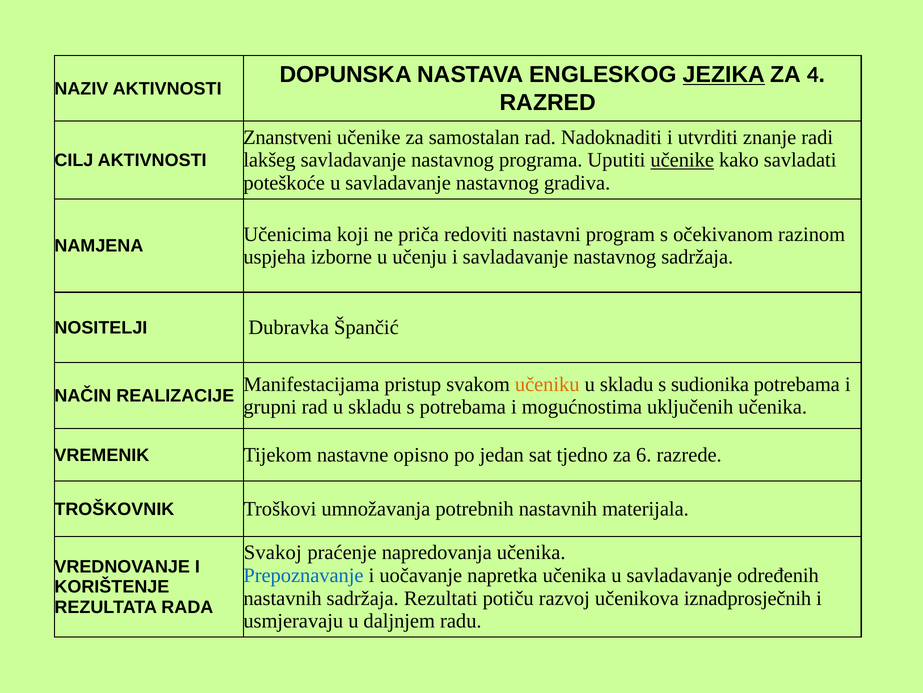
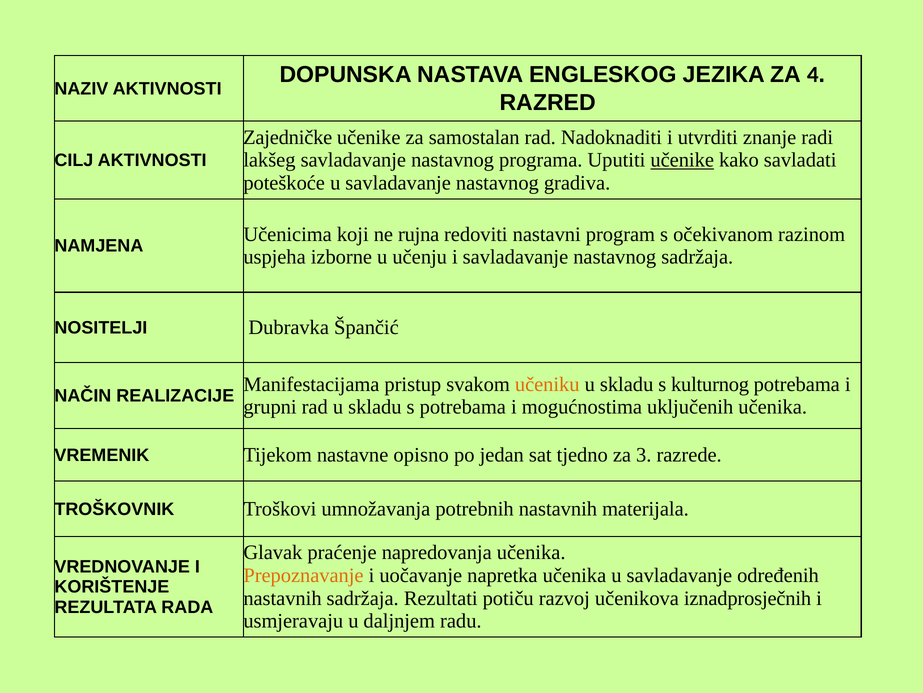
JEZIKA underline: present -> none
Znanstveni: Znanstveni -> Zajedničke
priča: priča -> rujna
sudionika: sudionika -> kulturnog
6: 6 -> 3
Svakoj: Svakoj -> Glavak
Prepoznavanje colour: blue -> orange
